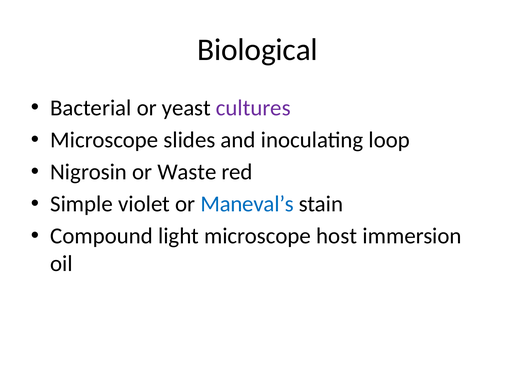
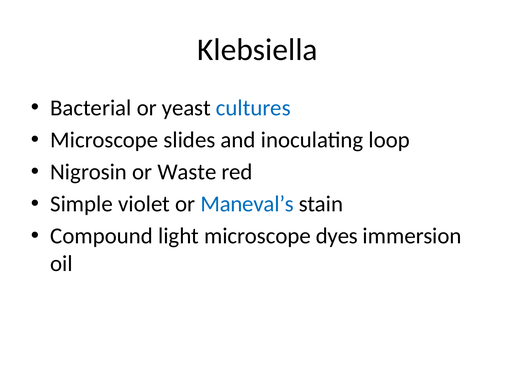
Biological: Biological -> Klebsiella
cultures colour: purple -> blue
host: host -> dyes
